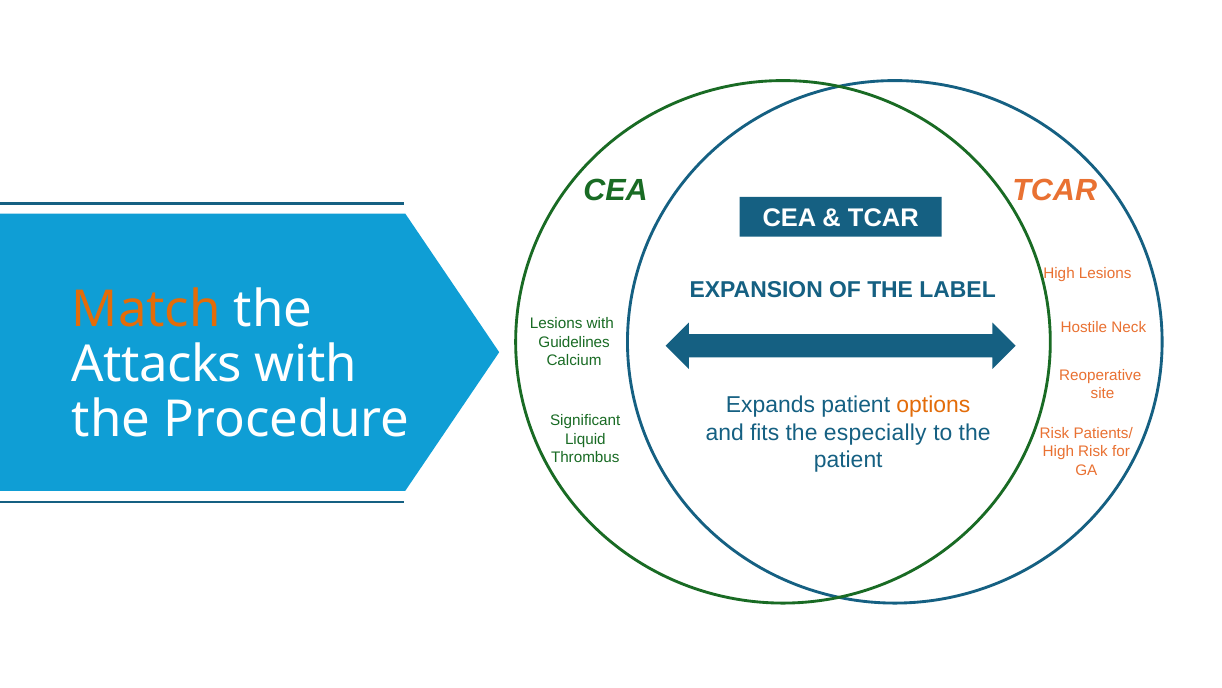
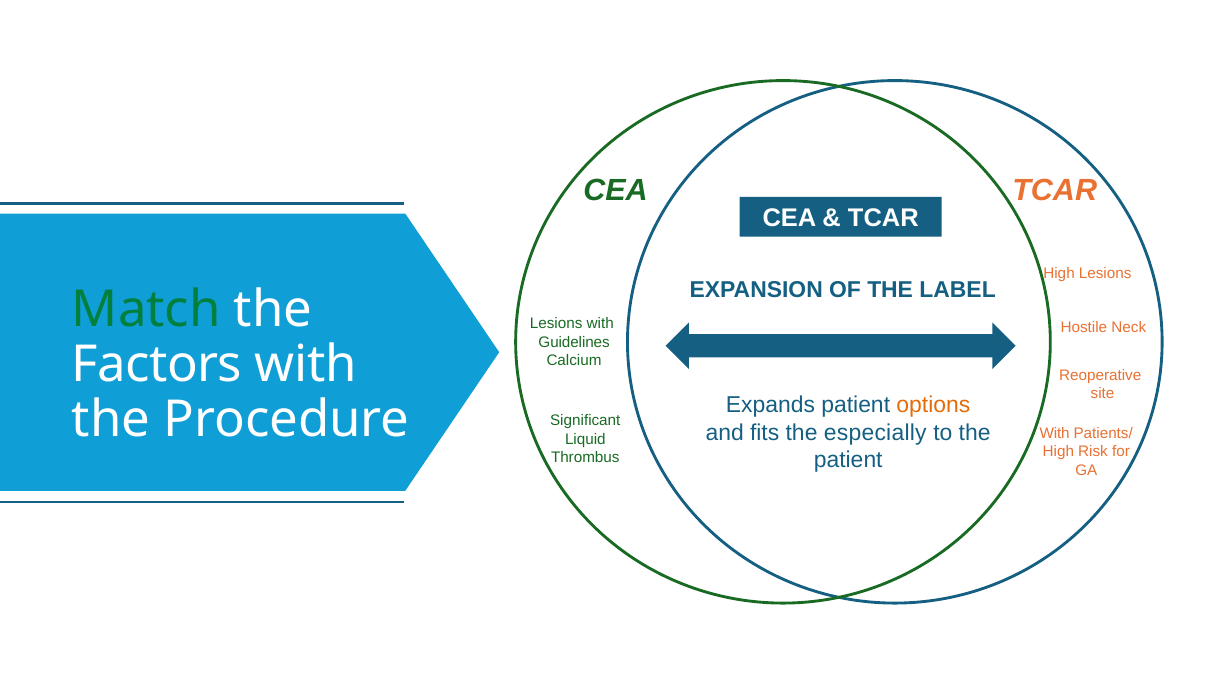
Match colour: orange -> green
Attacks: Attacks -> Factors
Risk at (1054, 433): Risk -> With
